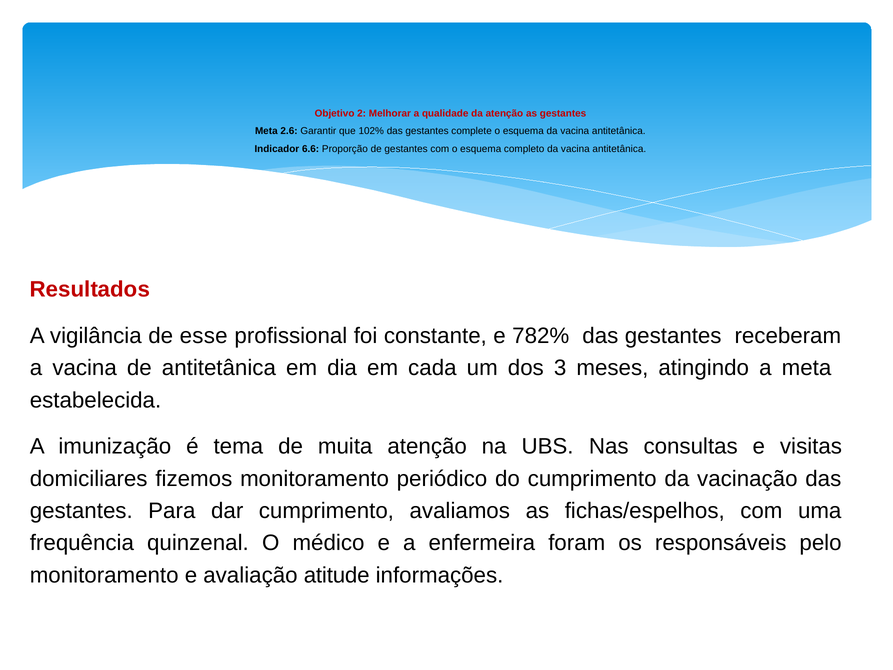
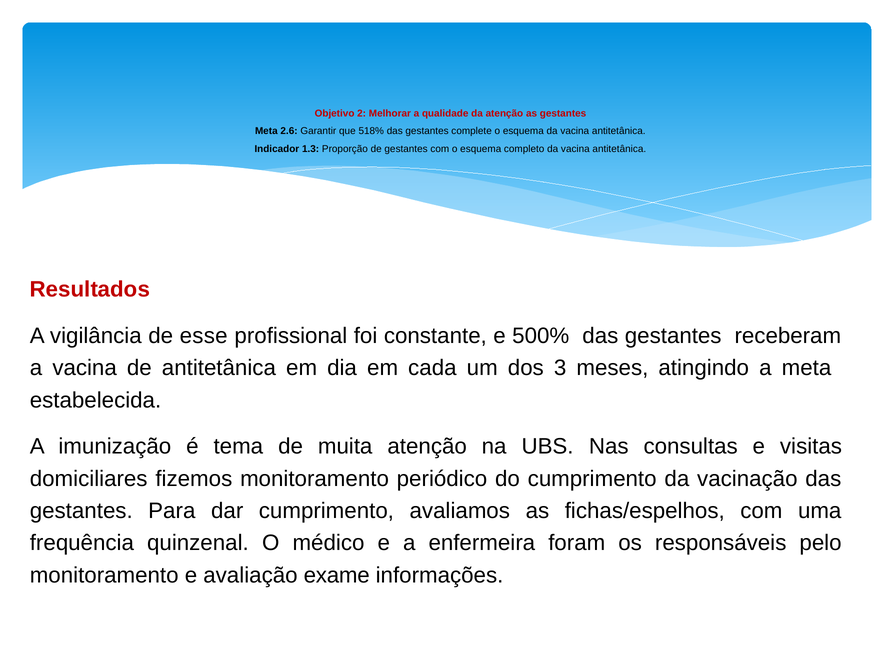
102%: 102% -> 518%
6.6: 6.6 -> 1.3
782%: 782% -> 500%
atitude: atitude -> exame
